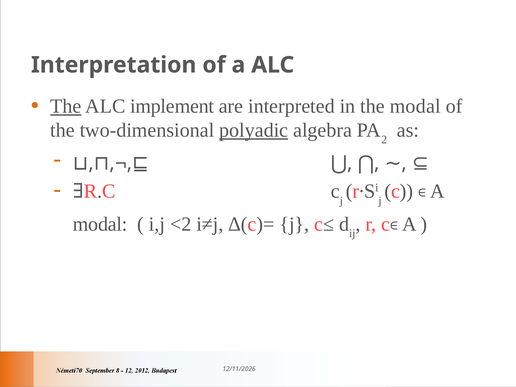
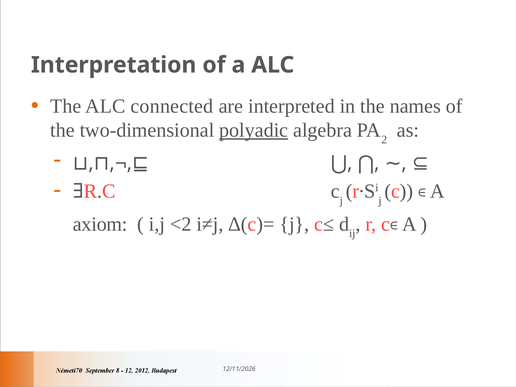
The at (66, 106) underline: present -> none
implement: implement -> connected
the modal: modal -> names
modal at (100, 224): modal -> axiom
